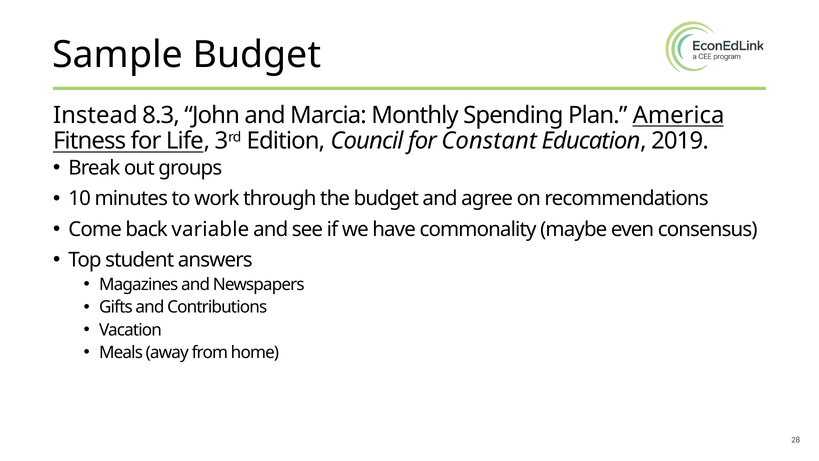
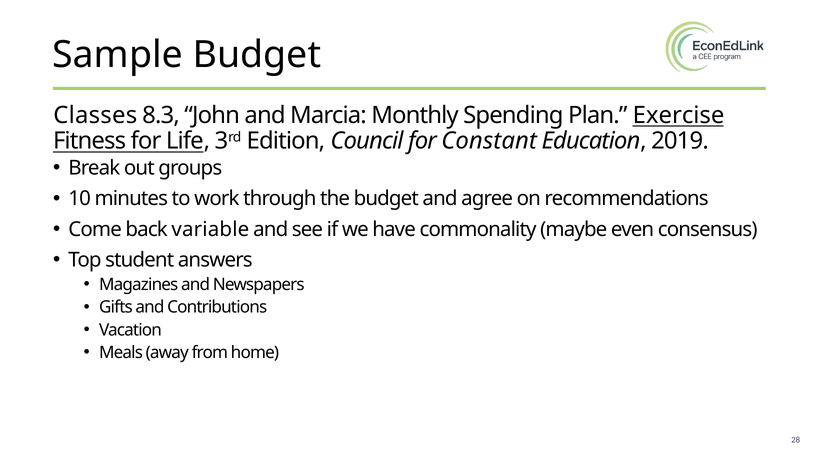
Instead: Instead -> Classes
America: America -> Exercise
